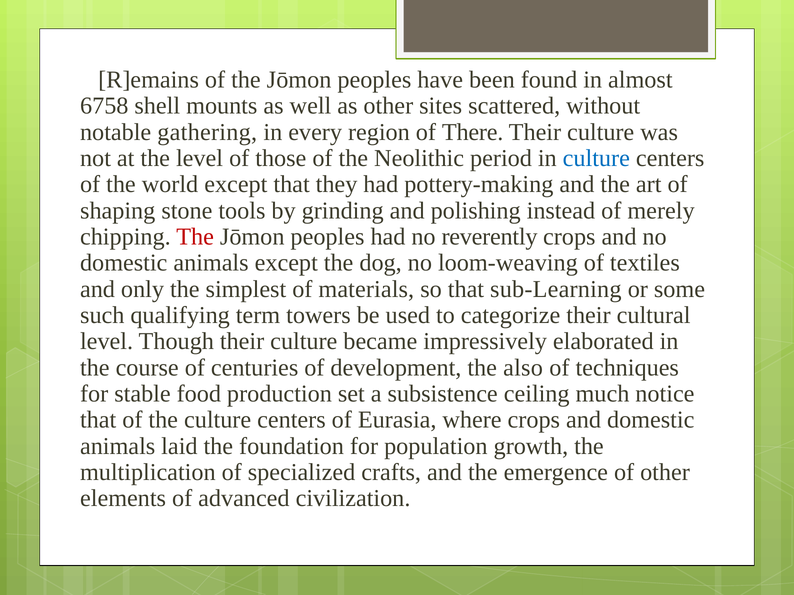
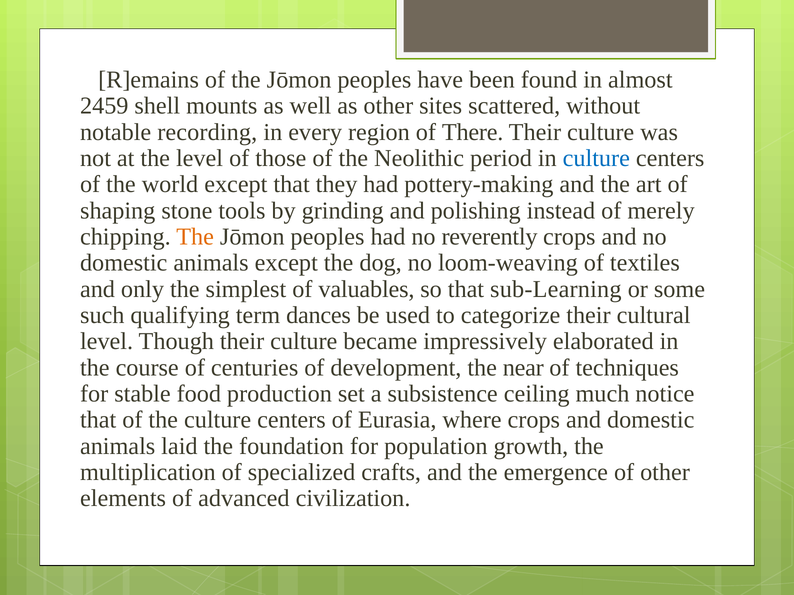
6758: 6758 -> 2459
gathering: gathering -> recording
The at (195, 237) colour: red -> orange
materials: materials -> valuables
towers: towers -> dances
also: also -> near
